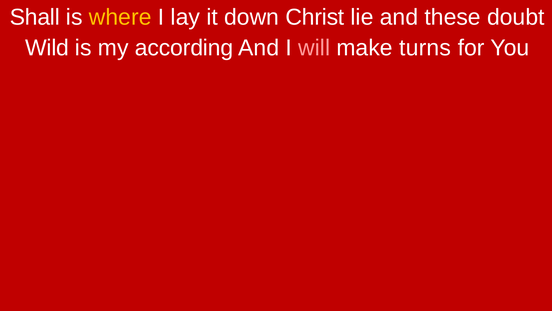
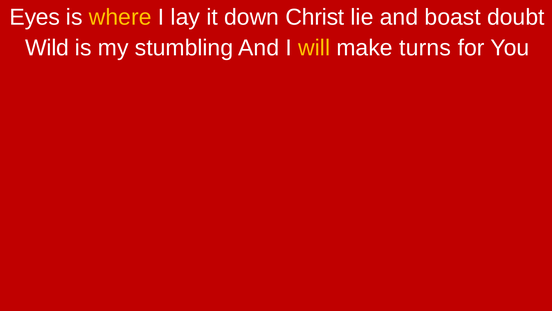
Shall: Shall -> Eyes
these: these -> boast
according: according -> stumbling
will colour: pink -> yellow
